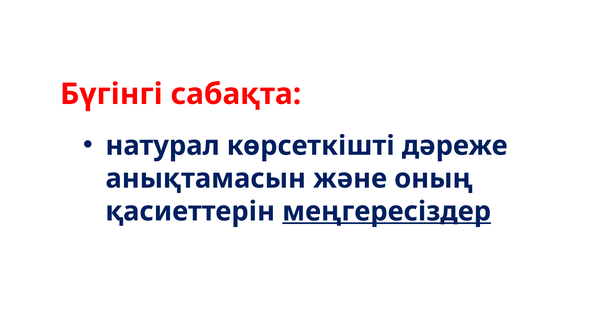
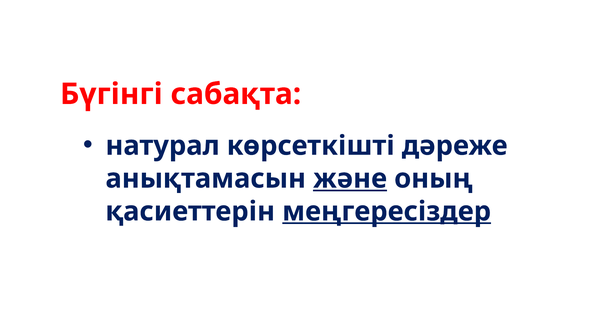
және underline: none -> present
